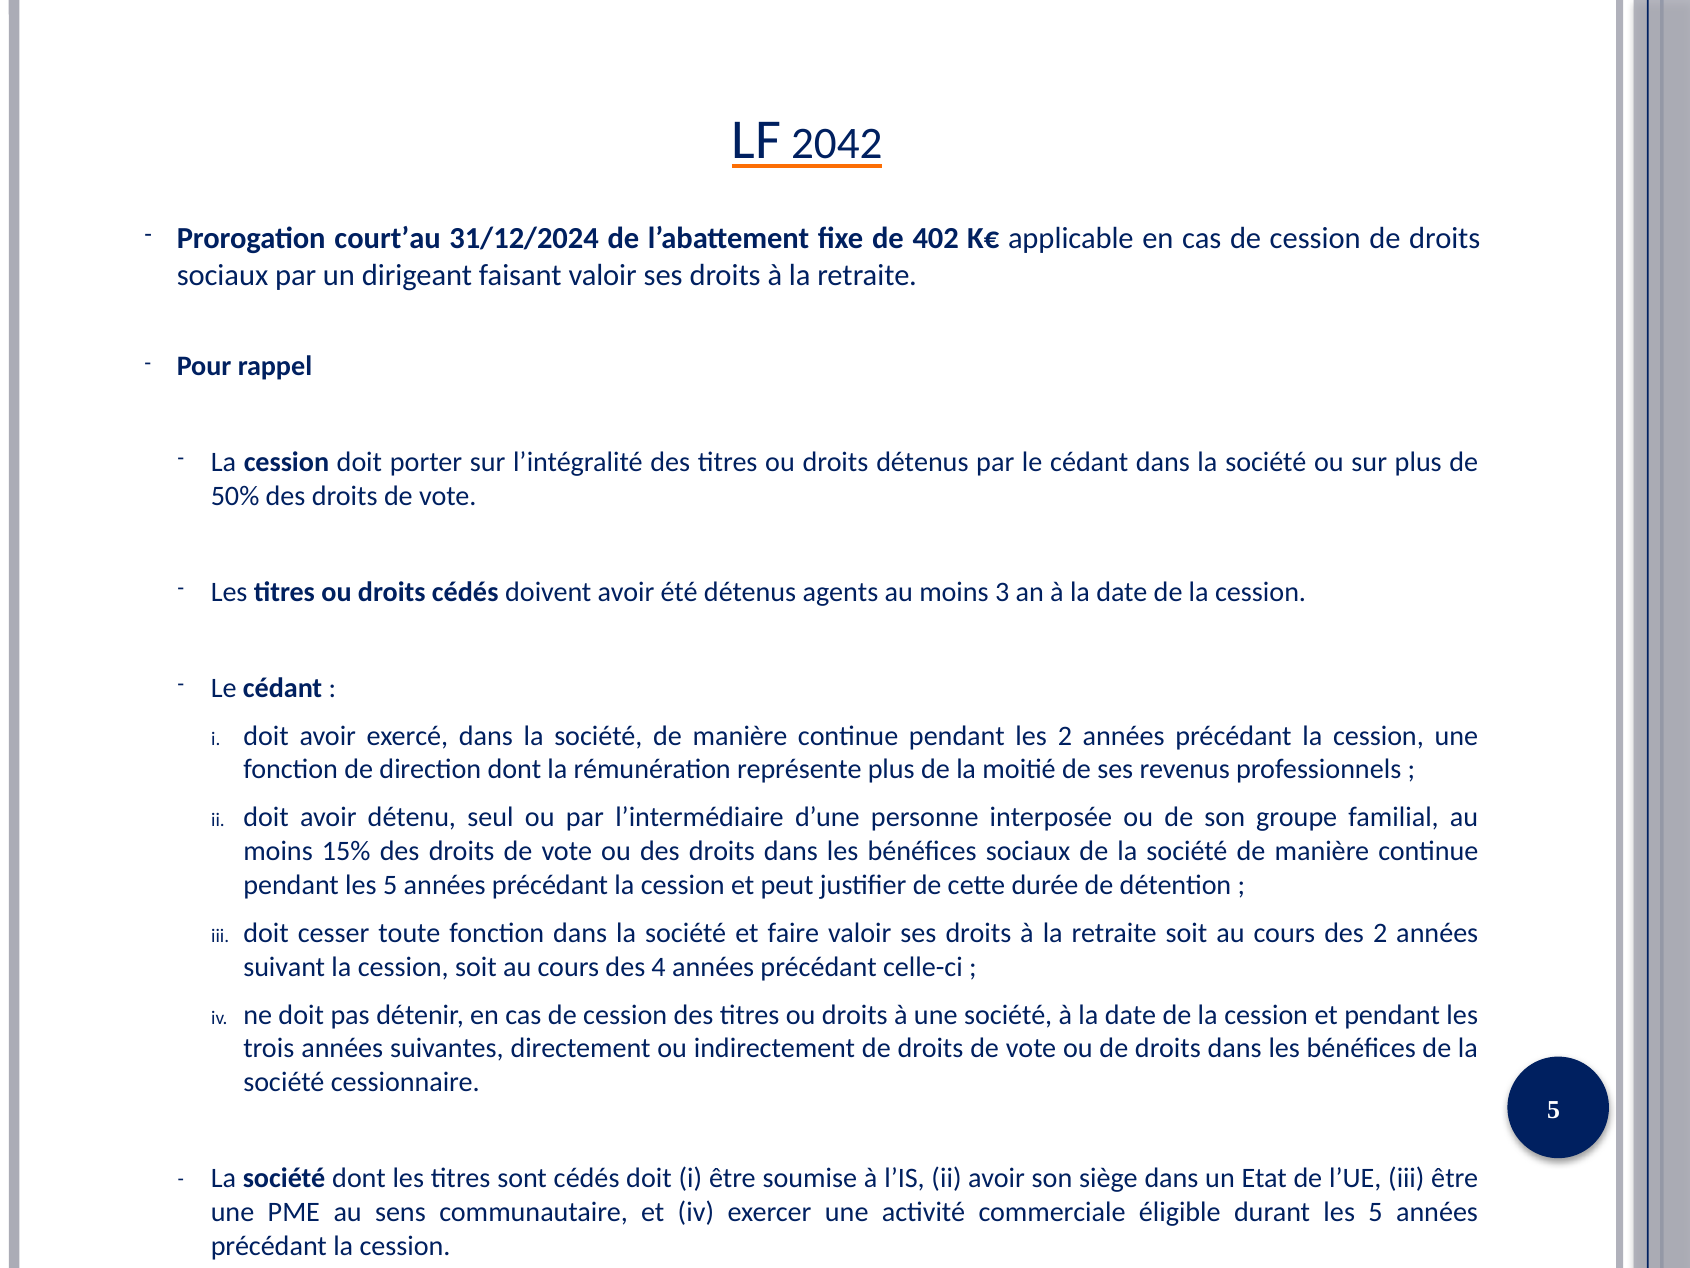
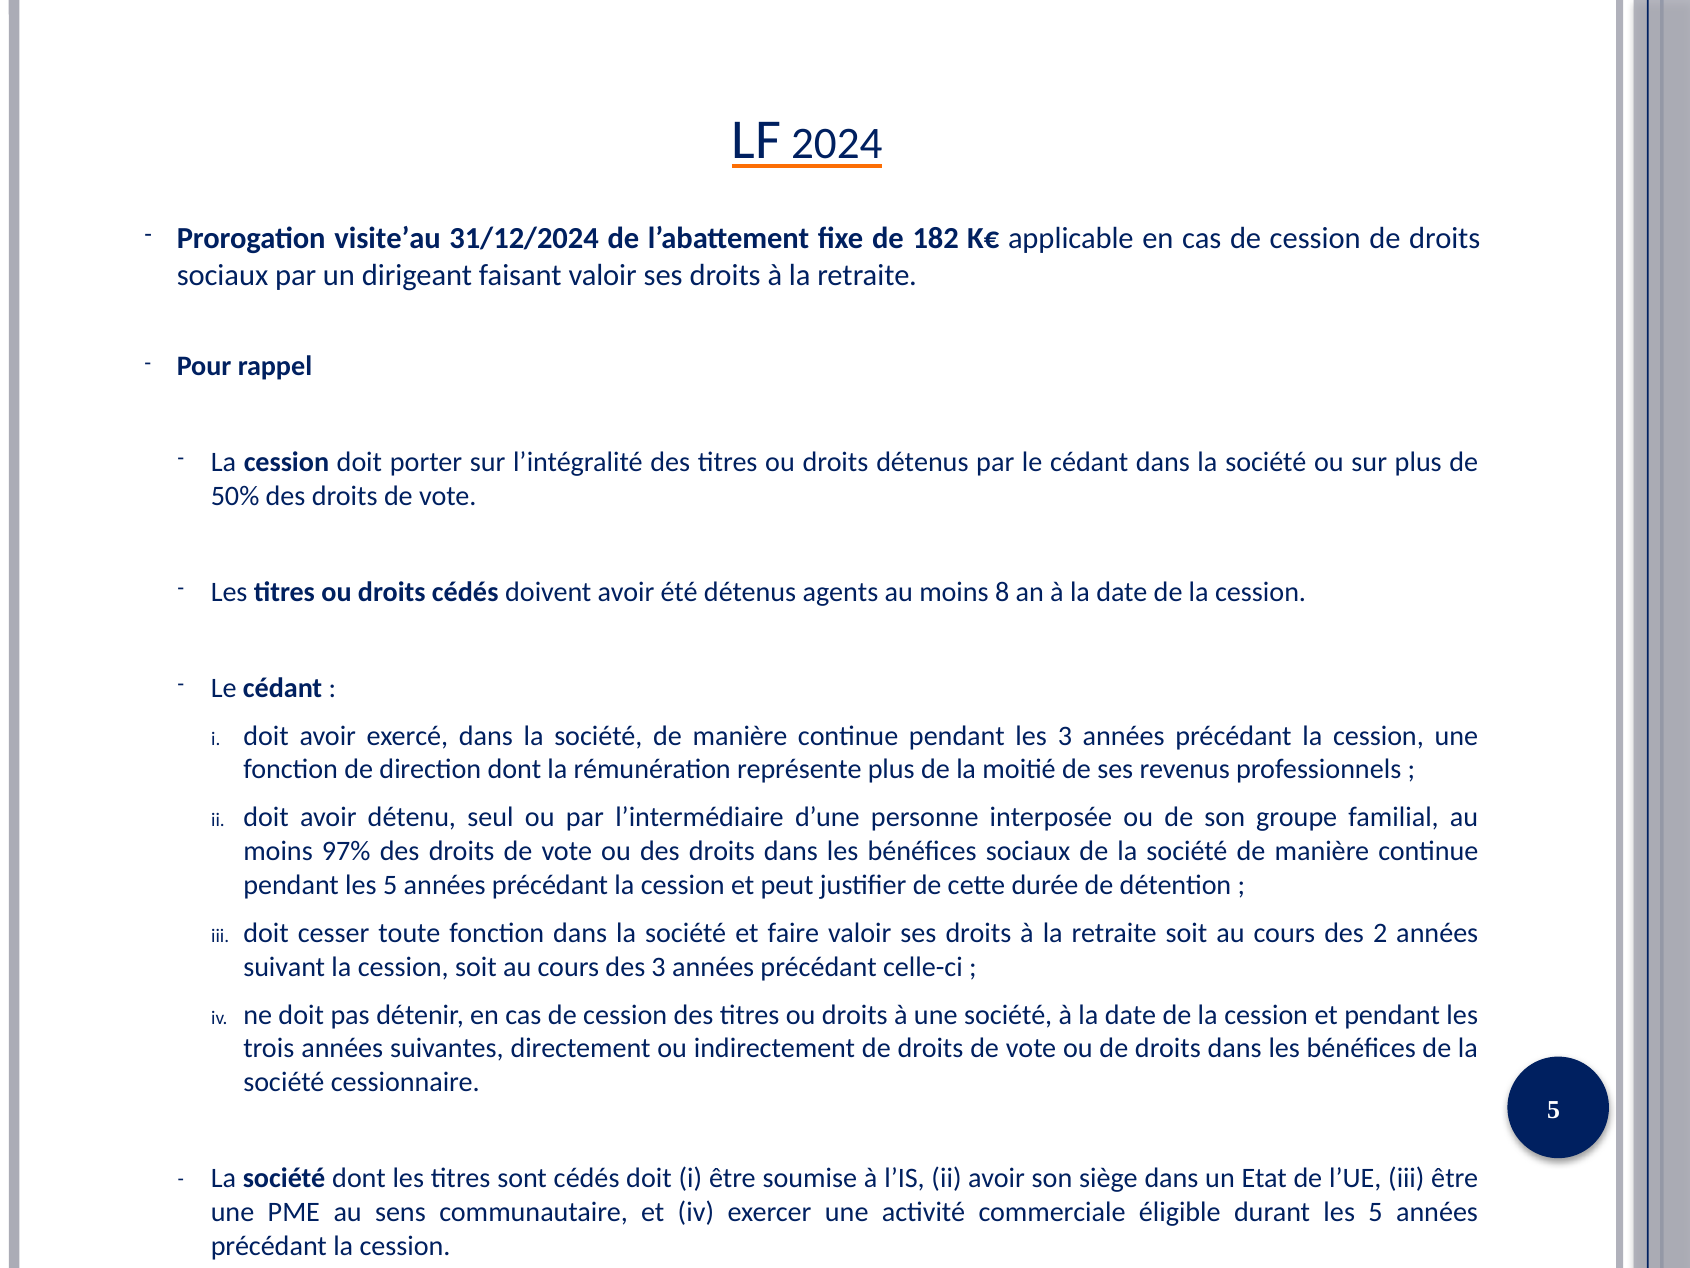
2042: 2042 -> 2024
court’au: court’au -> visite’au
402: 402 -> 182
3: 3 -> 8
les 2: 2 -> 3
15%: 15% -> 97%
des 4: 4 -> 3
